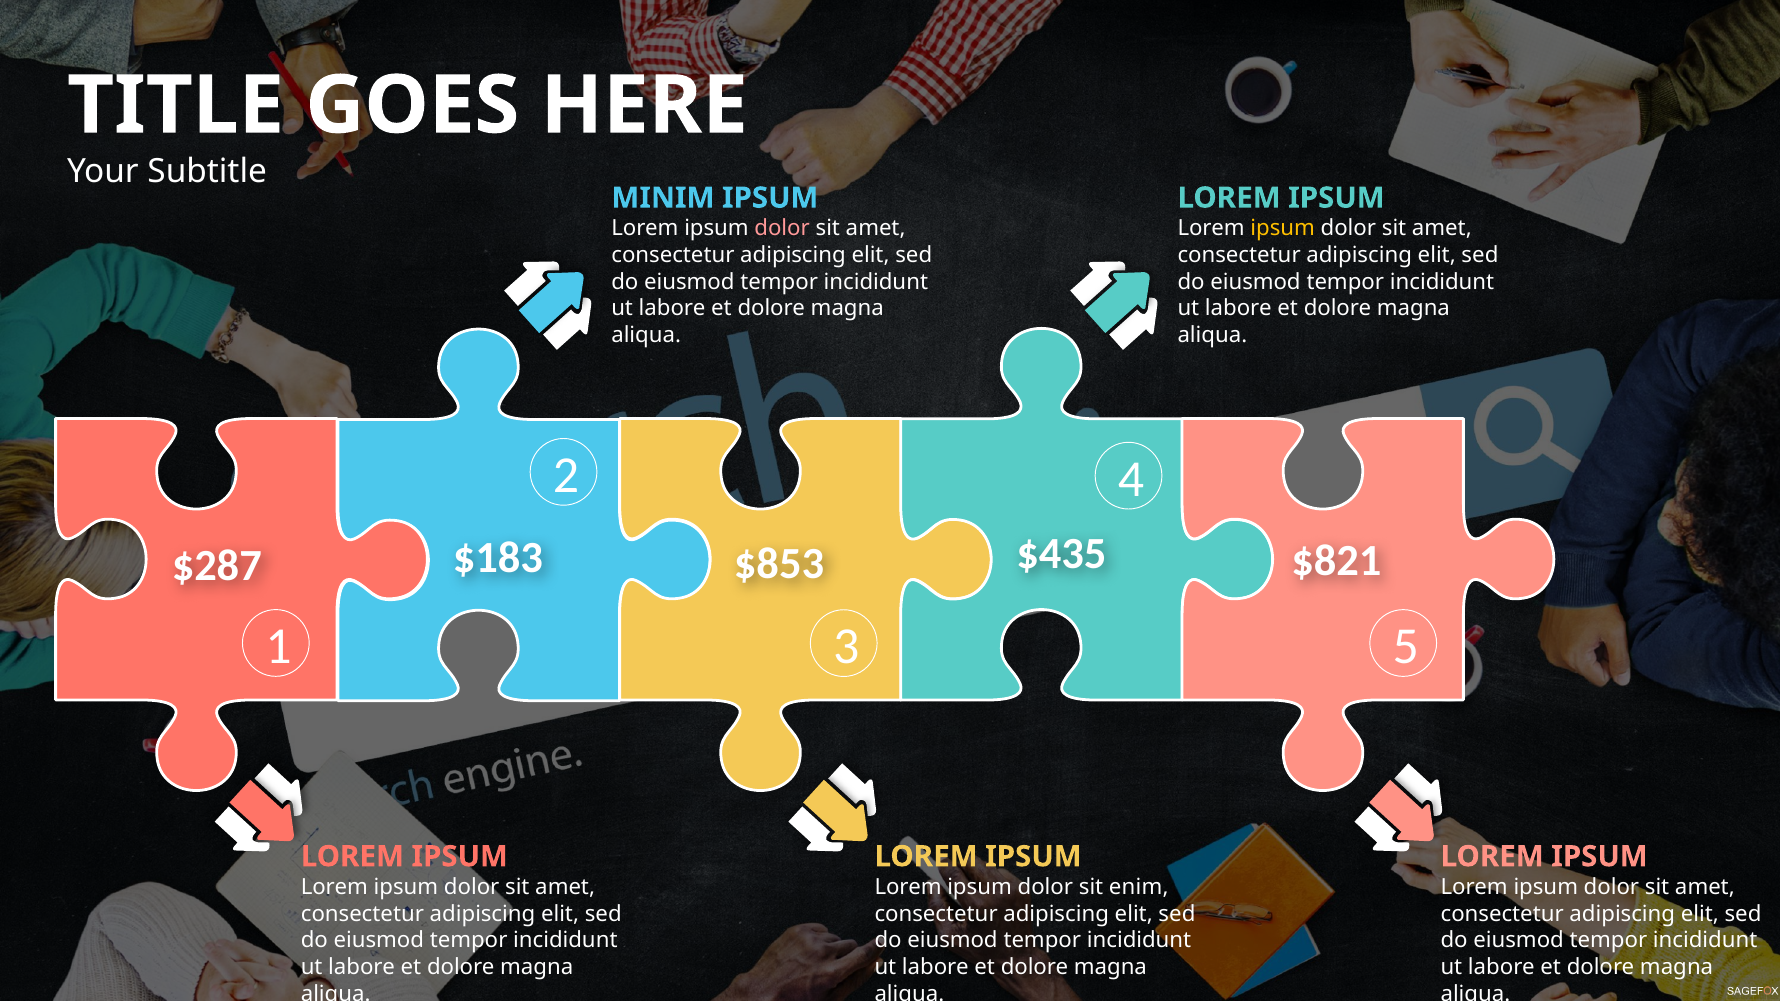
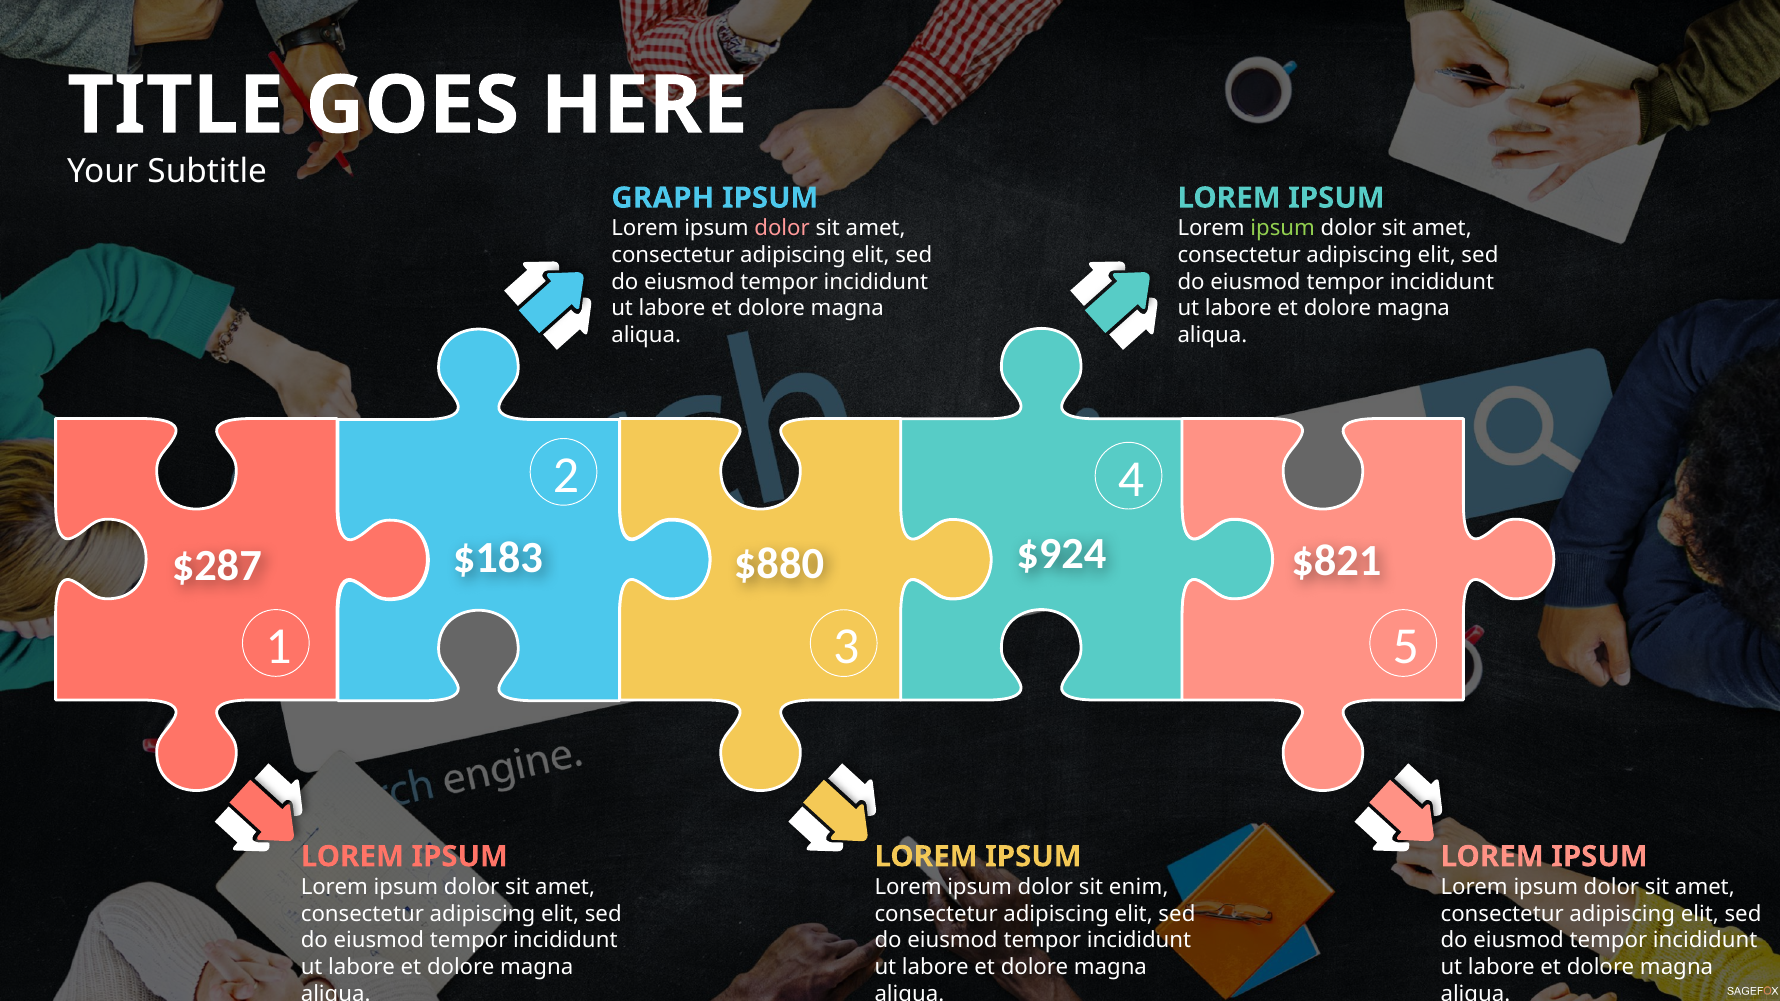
MINIM: MINIM -> GRAPH
ipsum at (1283, 229) colour: yellow -> light green
$435: $435 -> $924
$853: $853 -> $880
